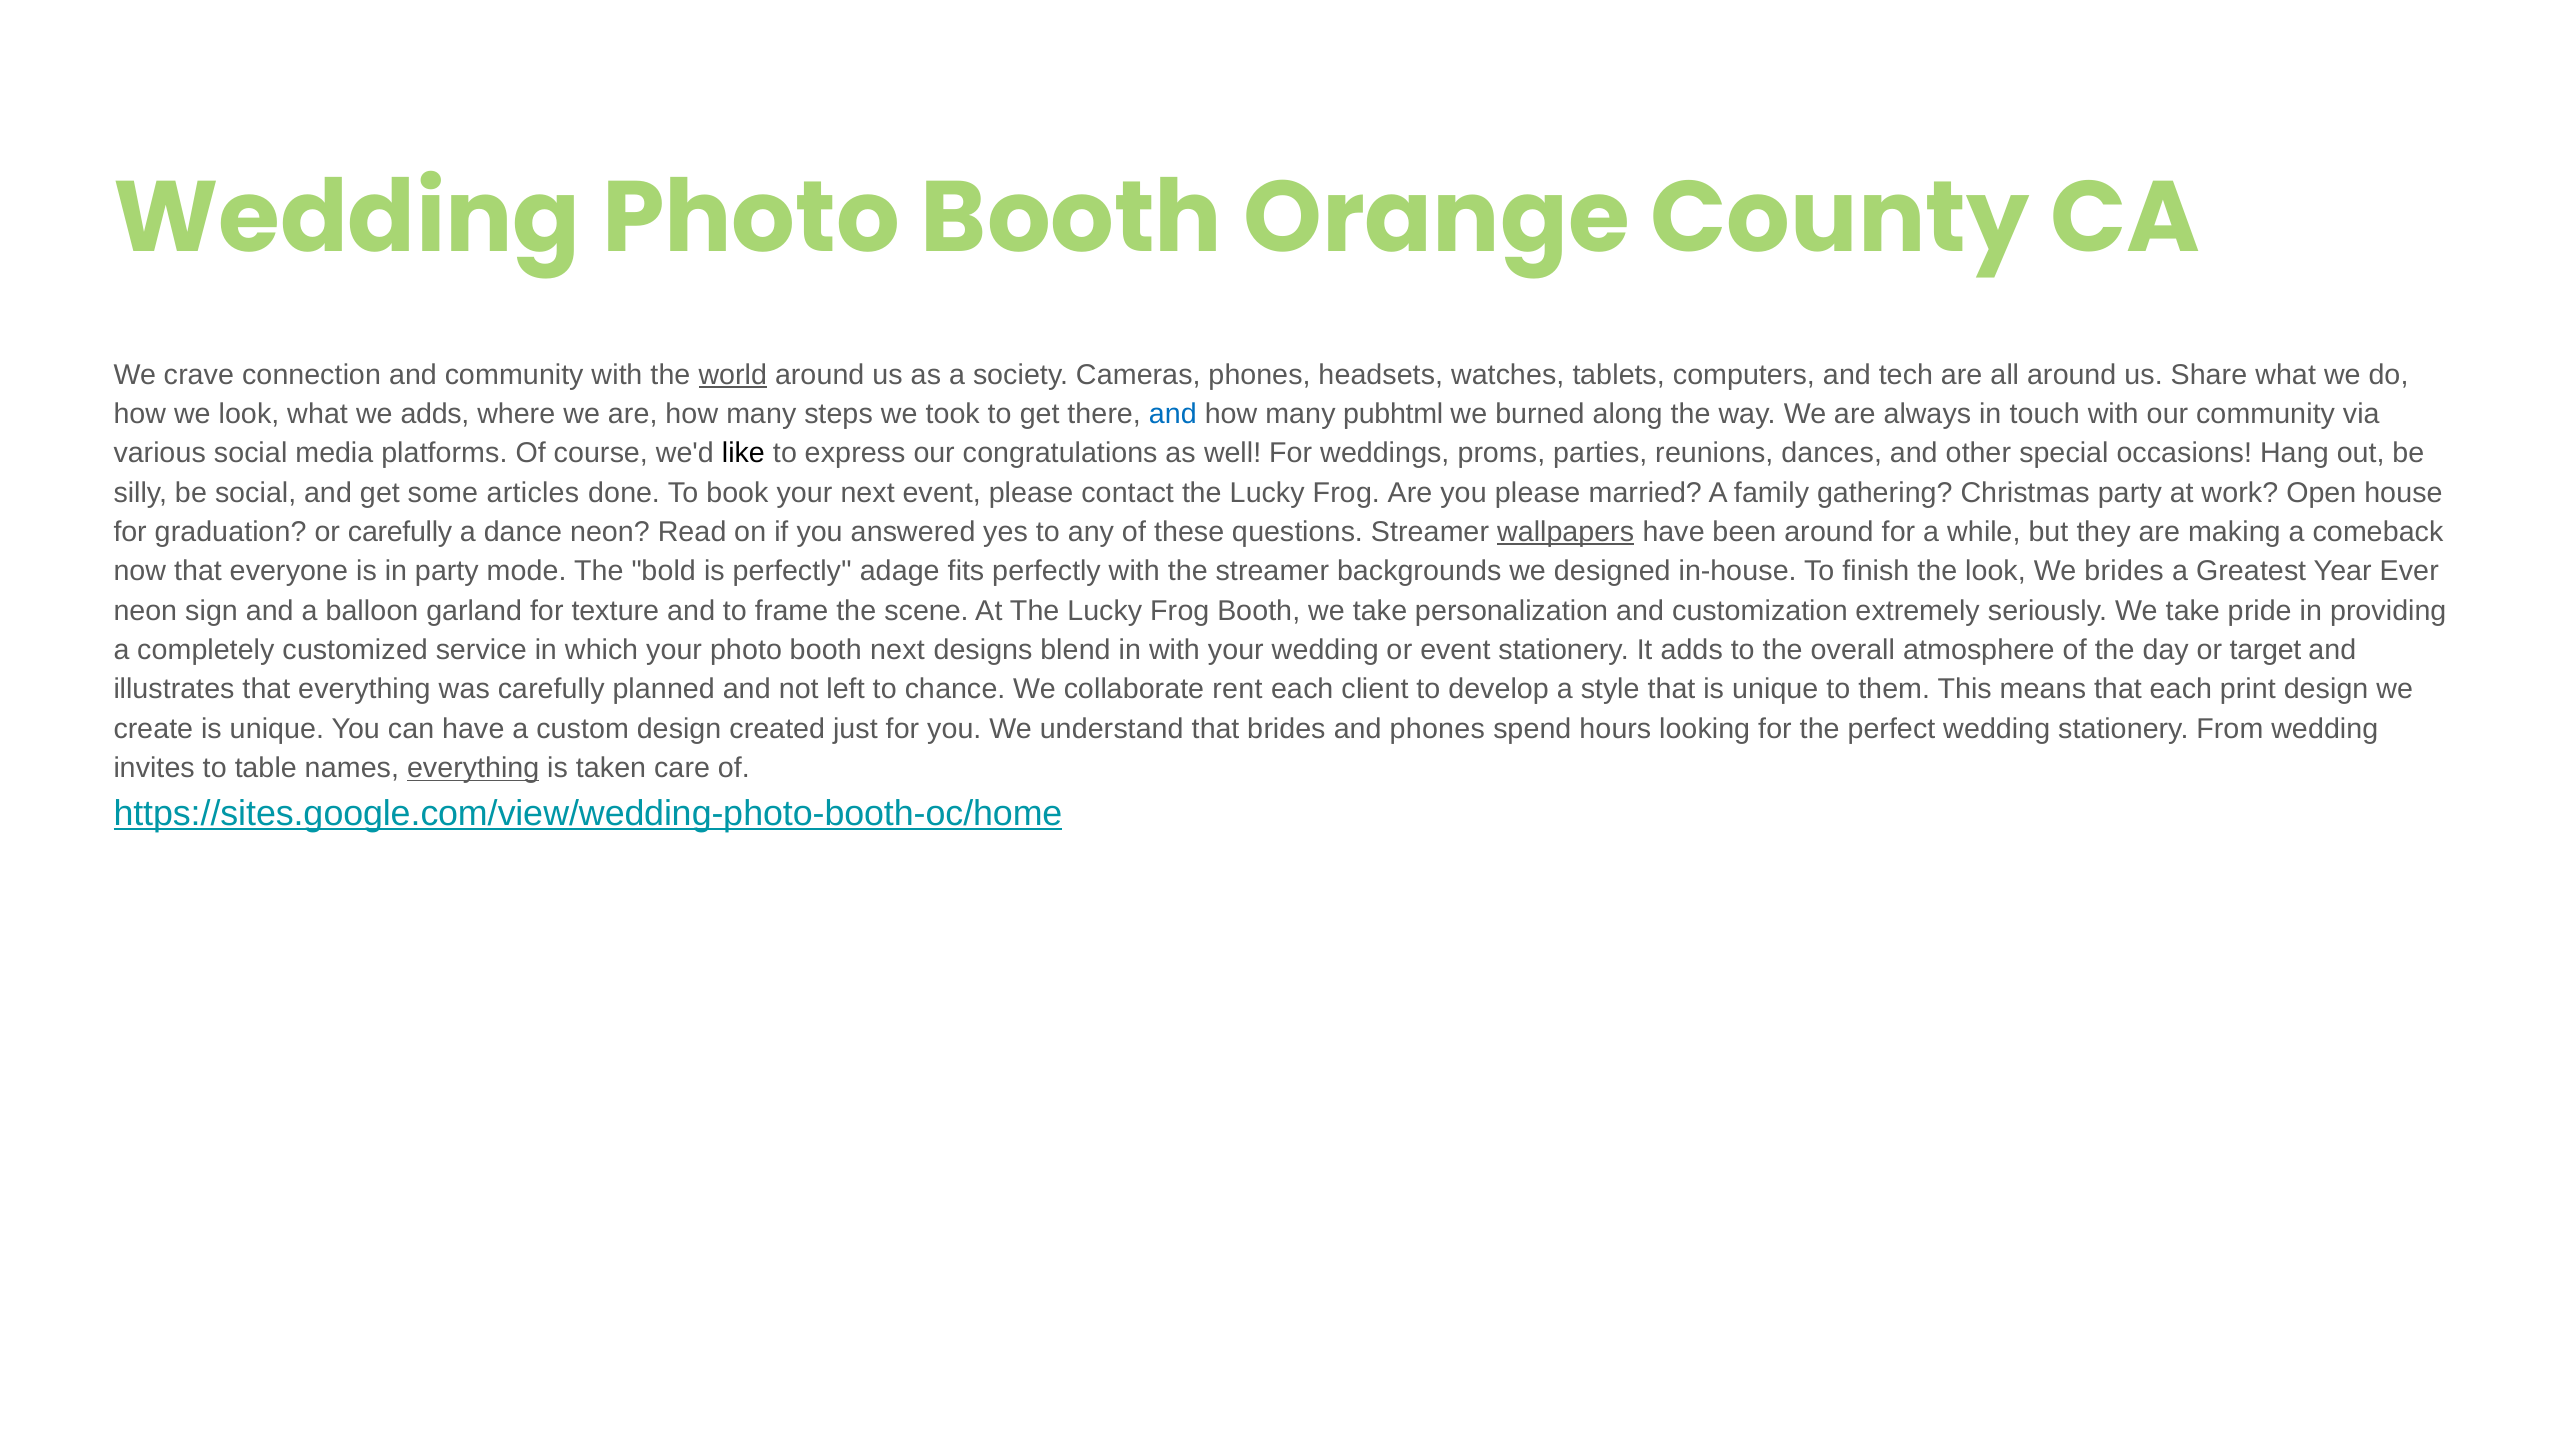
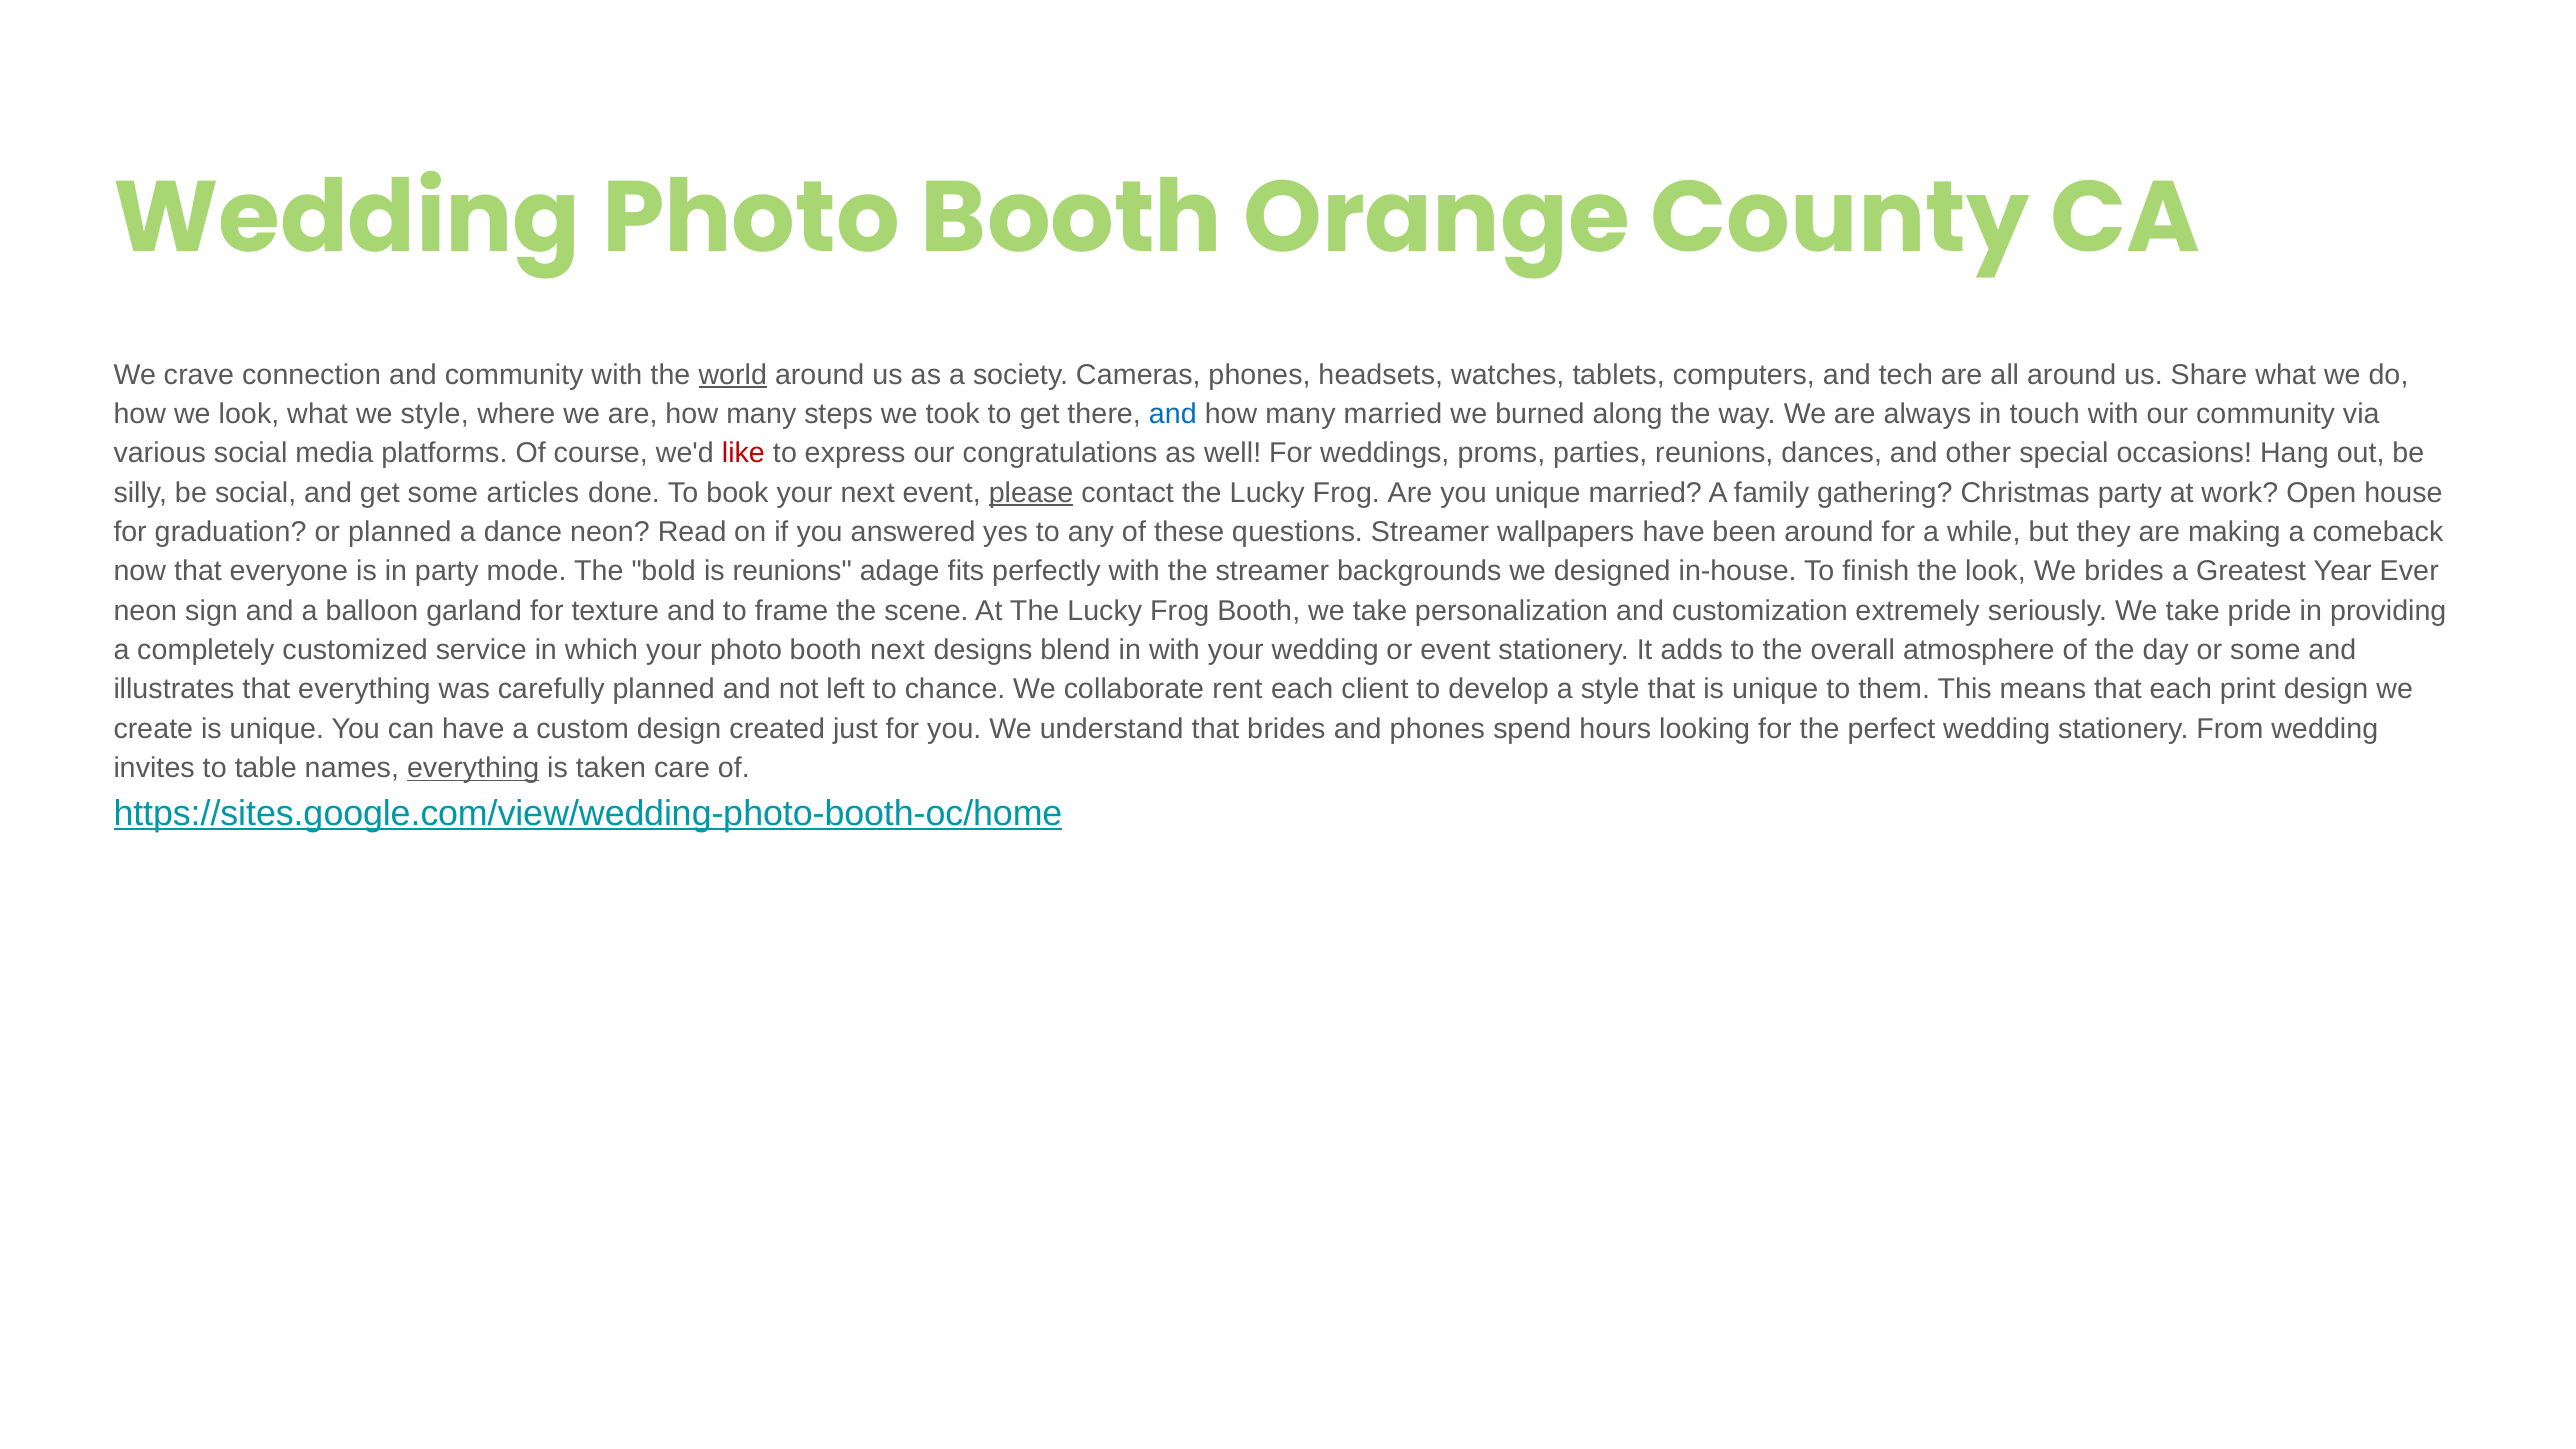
we adds: adds -> style
many pubhtml: pubhtml -> married
like colour: black -> red
please at (1031, 493) underline: none -> present
you please: please -> unique
or carefully: carefully -> planned
wallpapers underline: present -> none
is perfectly: perfectly -> reunions
or target: target -> some
